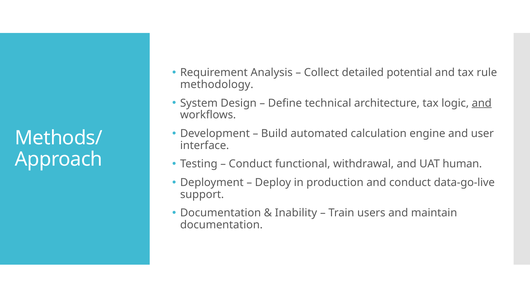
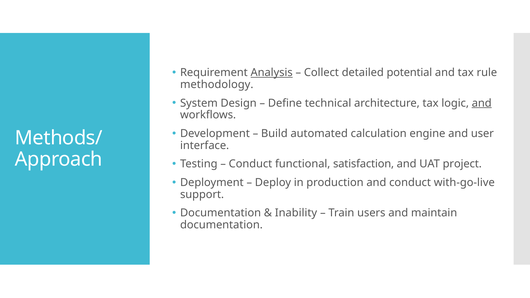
Analysis underline: none -> present
withdrawal: withdrawal -> satisfaction
human: human -> project
data-go-live: data-go-live -> with-go-live
